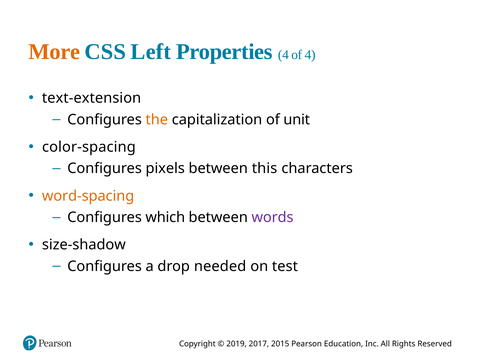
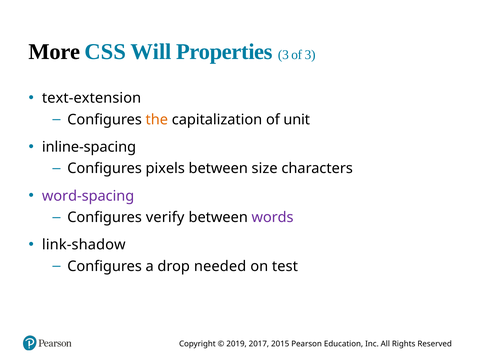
More colour: orange -> black
Left: Left -> Will
Properties 4: 4 -> 3
of 4: 4 -> 3
color-spacing: color-spacing -> inline-spacing
this: this -> size
word-spacing colour: orange -> purple
which: which -> verify
size-shadow: size-shadow -> link-shadow
